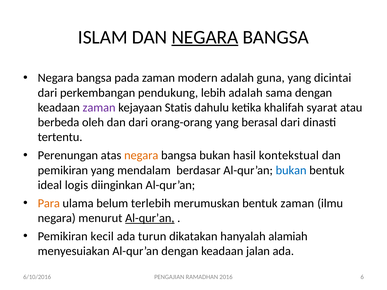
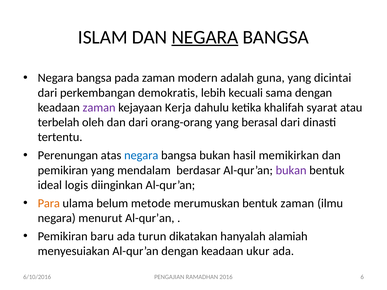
pendukung: pendukung -> demokratis
lebih adalah: adalah -> kecuali
Statis: Statis -> Kerja
berbeda: berbeda -> terbelah
negara at (141, 156) colour: orange -> blue
kontekstual: kontekstual -> memikirkan
bukan at (291, 170) colour: blue -> purple
terlebih: terlebih -> metode
Al-qur’an at (150, 218) underline: present -> none
kecil: kecil -> baru
jalan: jalan -> ukur
